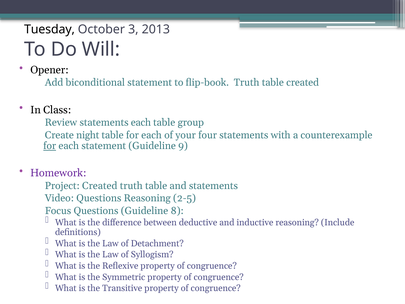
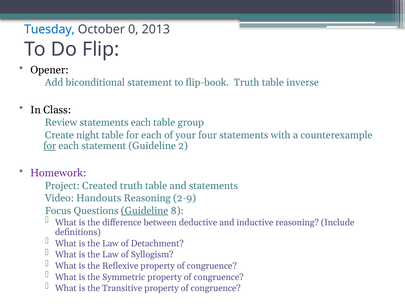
Tuesday colour: black -> blue
3: 3 -> 0
Will: Will -> Flip
table created: created -> inverse
9: 9 -> 2
Video Questions: Questions -> Handouts
2-5: 2-5 -> 2-9
Guideline at (145, 211) underline: none -> present
